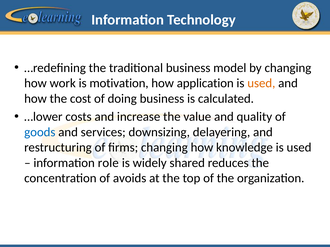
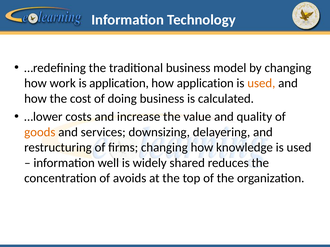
is motivation: motivation -> application
goods colour: blue -> orange
role: role -> well
